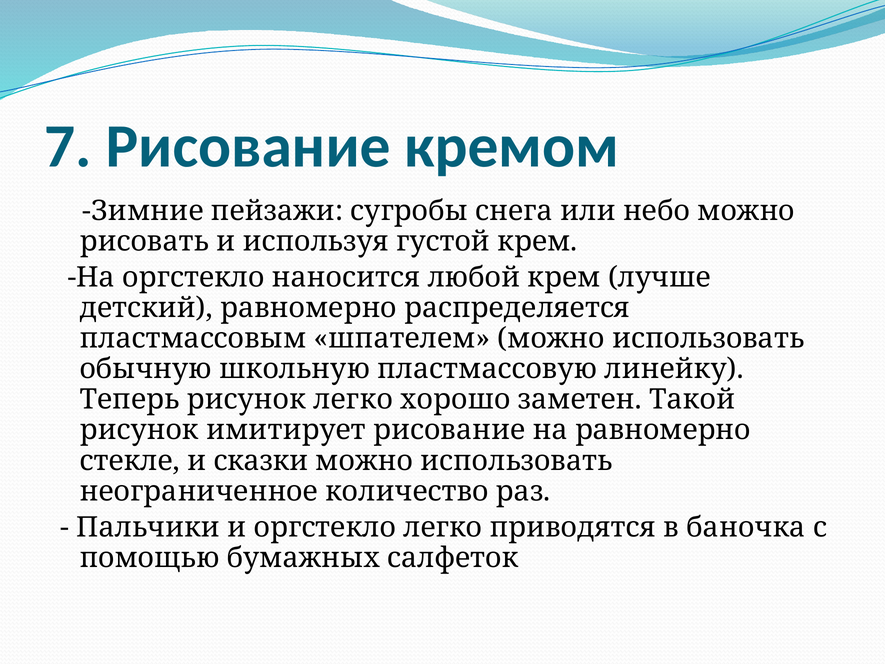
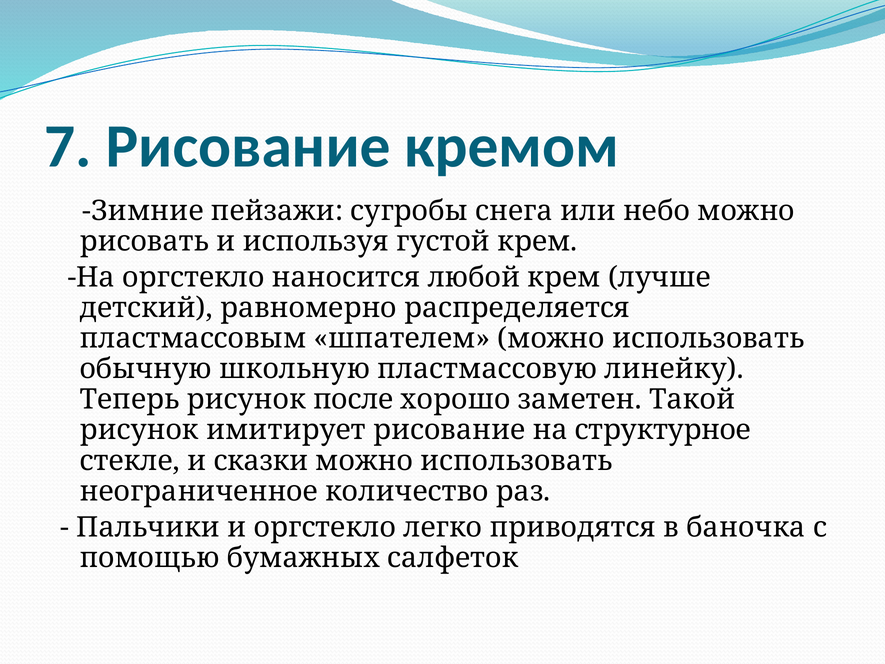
рисунок легко: легко -> после
на равномерно: равномерно -> структурное
